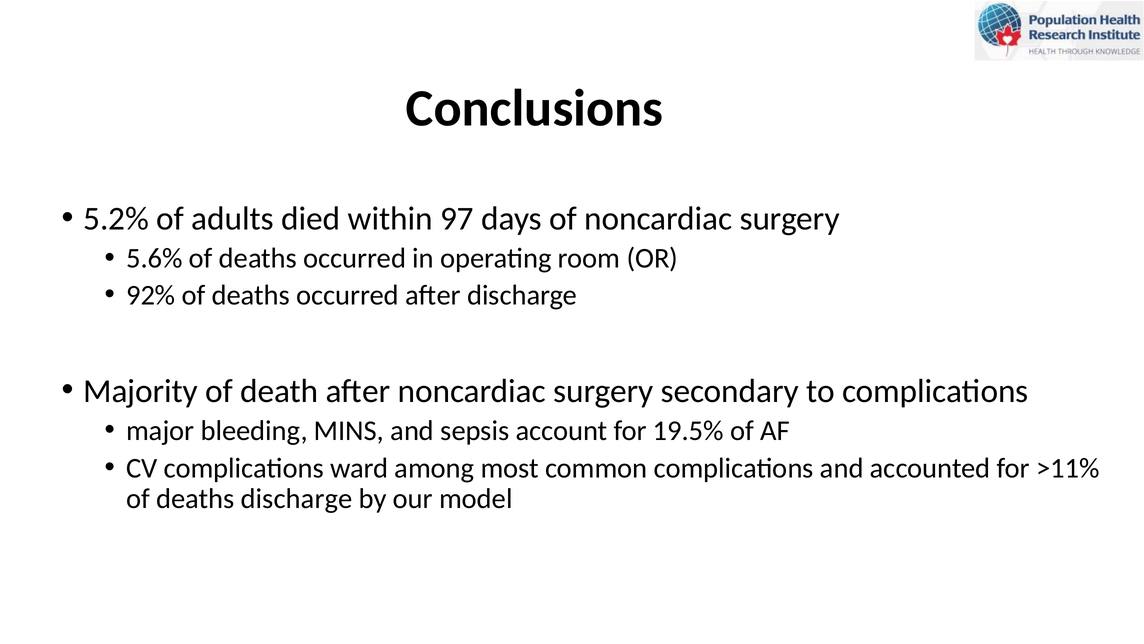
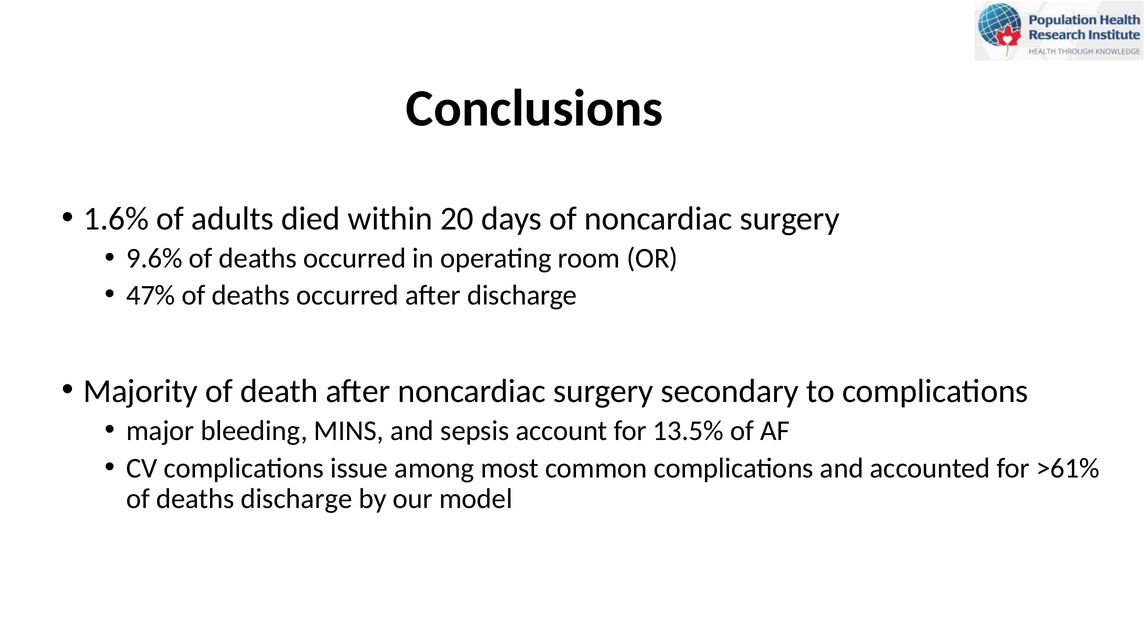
5.2%: 5.2% -> 1.6%
97: 97 -> 20
5.6%: 5.6% -> 9.6%
92%: 92% -> 47%
19.5%: 19.5% -> 13.5%
ward: ward -> issue
>11%: >11% -> >61%
